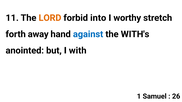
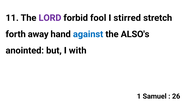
LORD colour: orange -> purple
into: into -> fool
worthy: worthy -> stirred
WITH's: WITH's -> ALSO's
